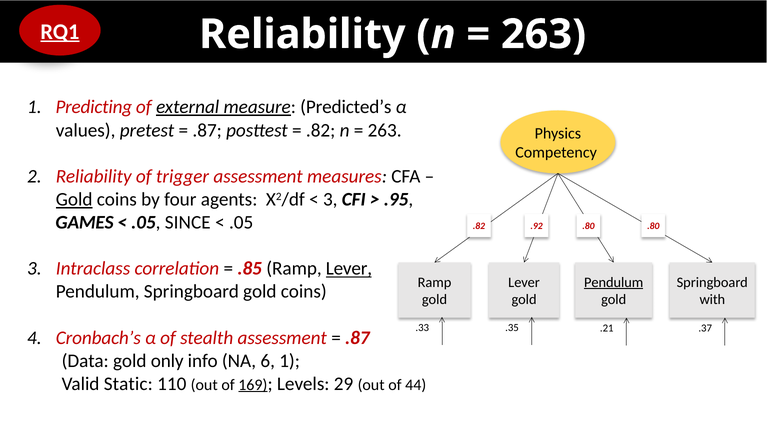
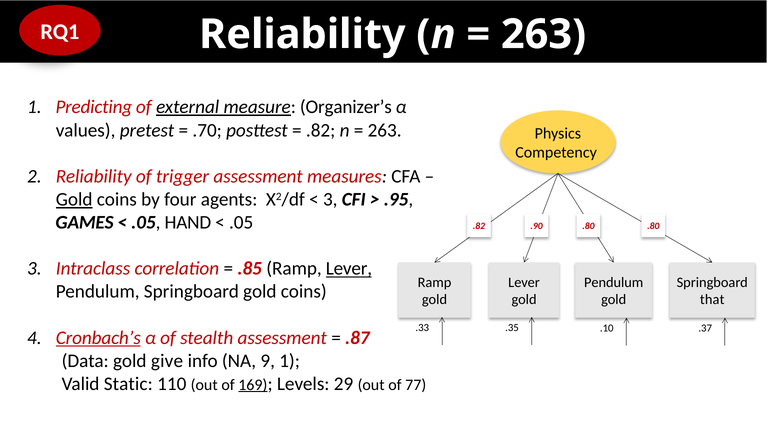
RQ1 underline: present -> none
Predicted’s: Predicted’s -> Organizer’s
.87 at (207, 130): .87 -> .70
SINCE: SINCE -> HAND
.92: .92 -> .90
Pendulum at (614, 282) underline: present -> none
with: with -> that
.21: .21 -> .10
Cronbach’s underline: none -> present
only: only -> give
6: 6 -> 9
44: 44 -> 77
